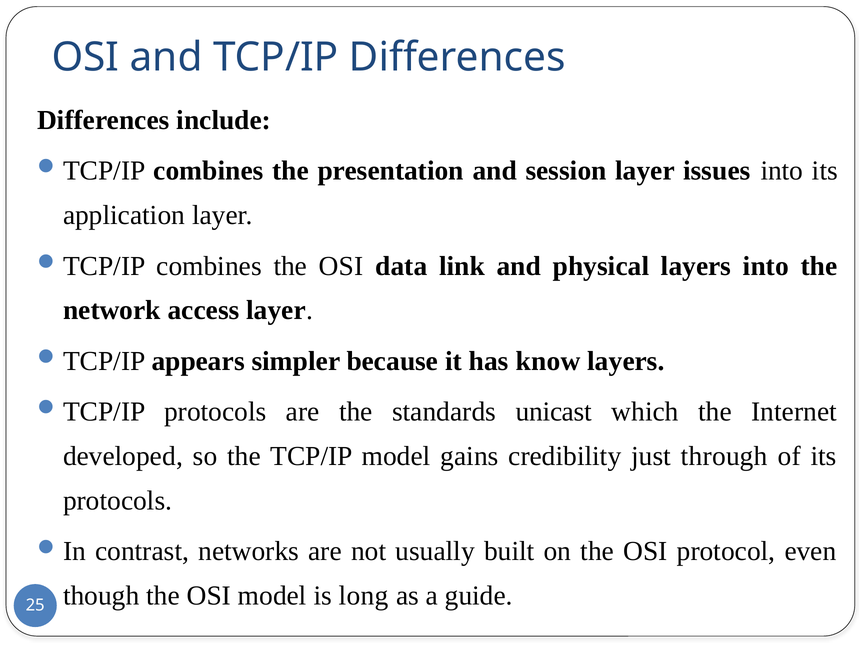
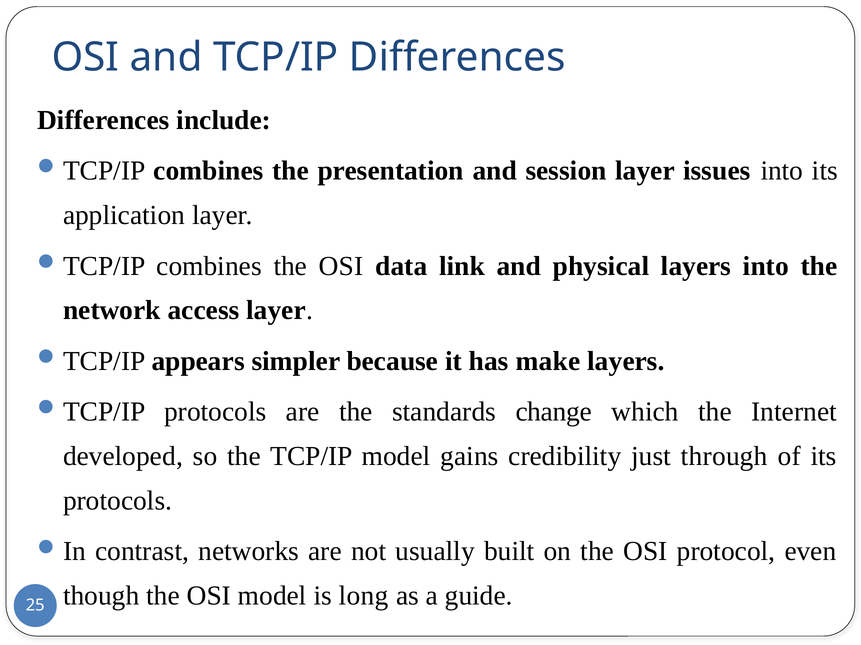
know: know -> make
unicast: unicast -> change
